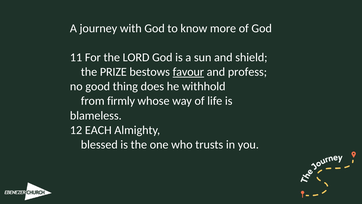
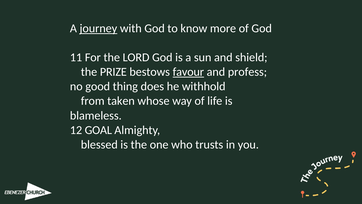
journey underline: none -> present
firmly: firmly -> taken
EACH: EACH -> GOAL
